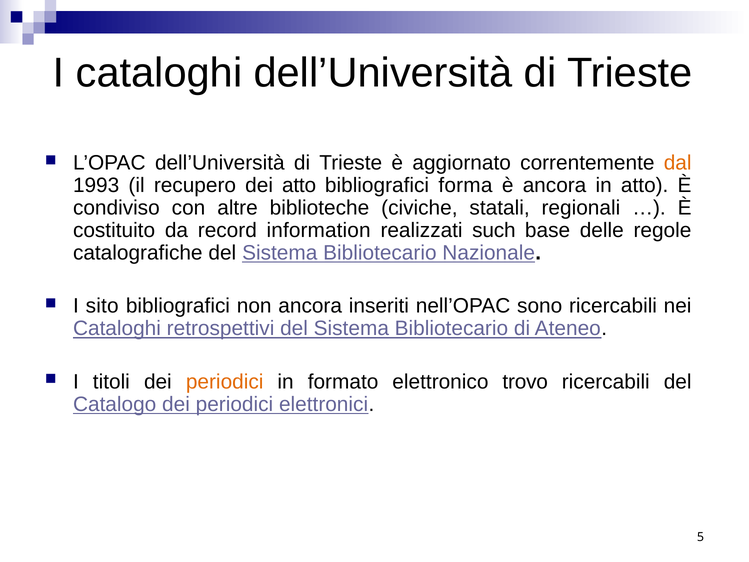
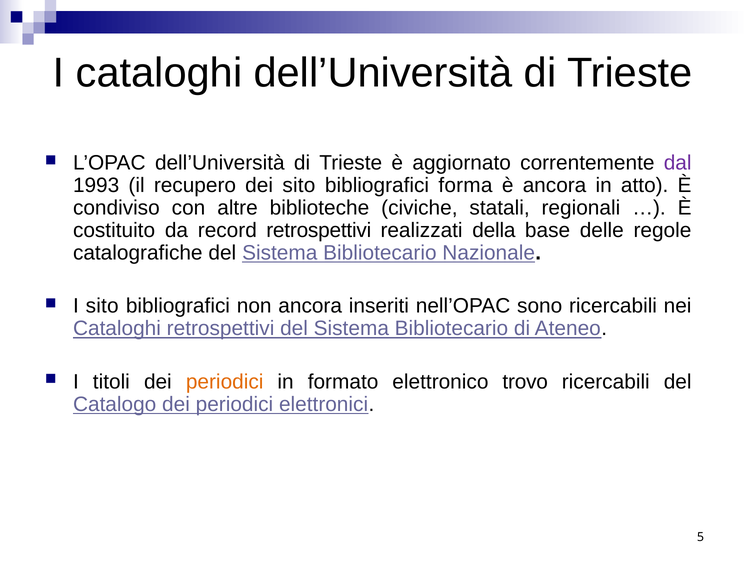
dal colour: orange -> purple
dei atto: atto -> sito
record information: information -> retrospettivi
such: such -> della
